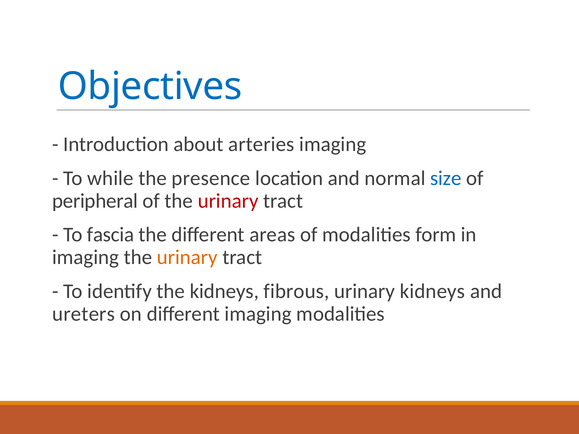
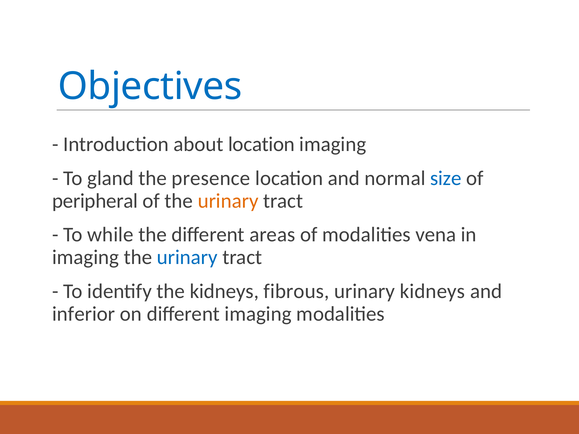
about arteries: arteries -> location
while: while -> gland
urinary at (228, 201) colour: red -> orange
fascia: fascia -> while
form: form -> vena
urinary at (187, 257) colour: orange -> blue
ureters: ureters -> inferior
